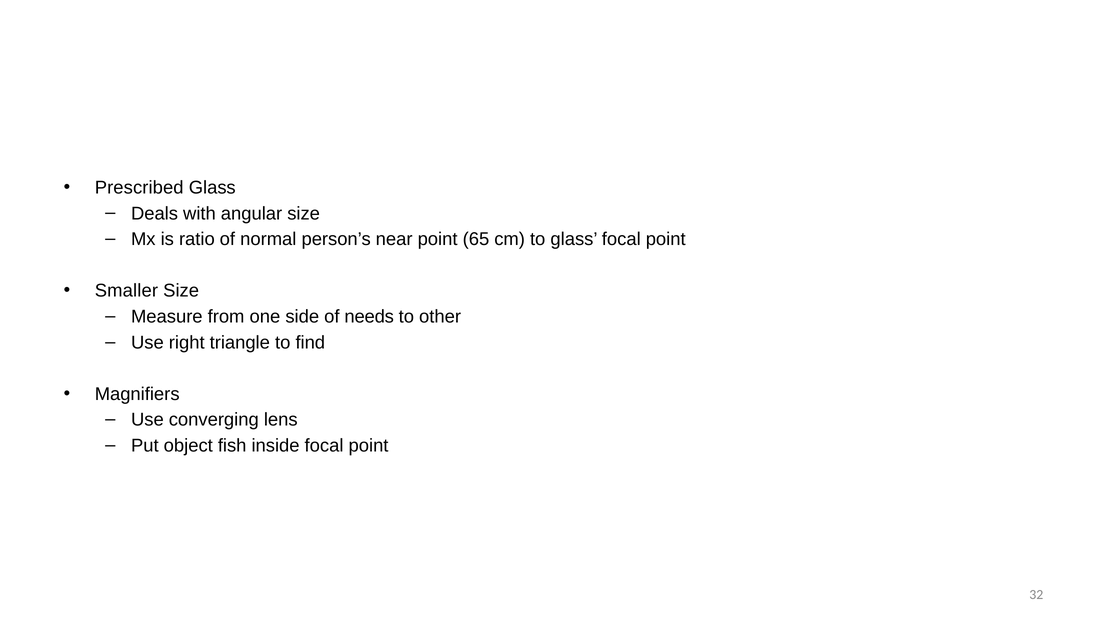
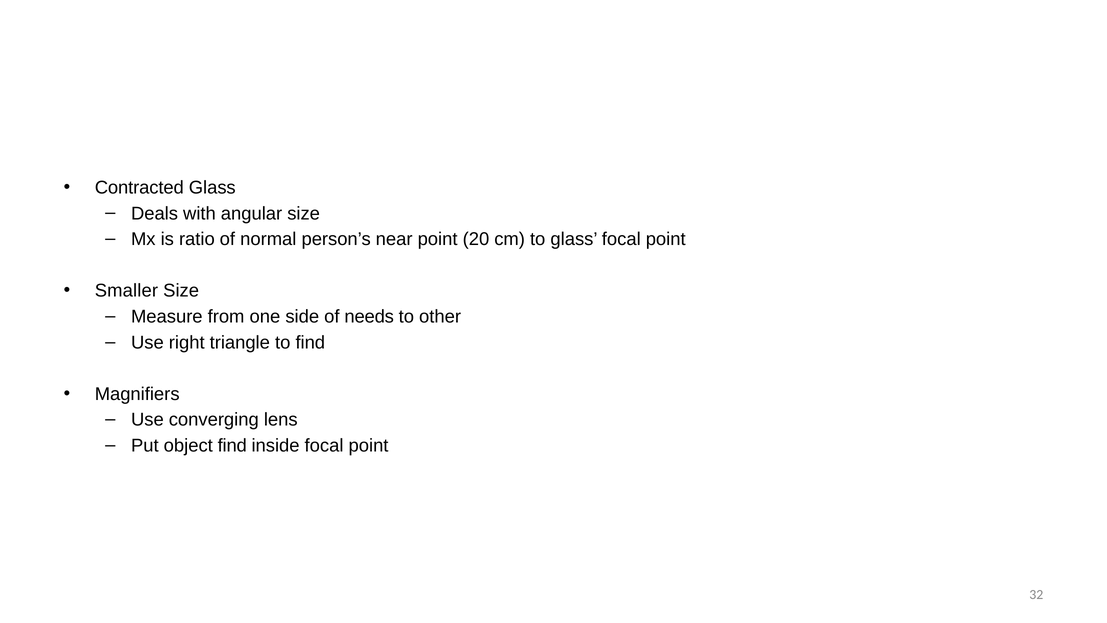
Prescribed: Prescribed -> Contracted
65: 65 -> 20
object fish: fish -> find
